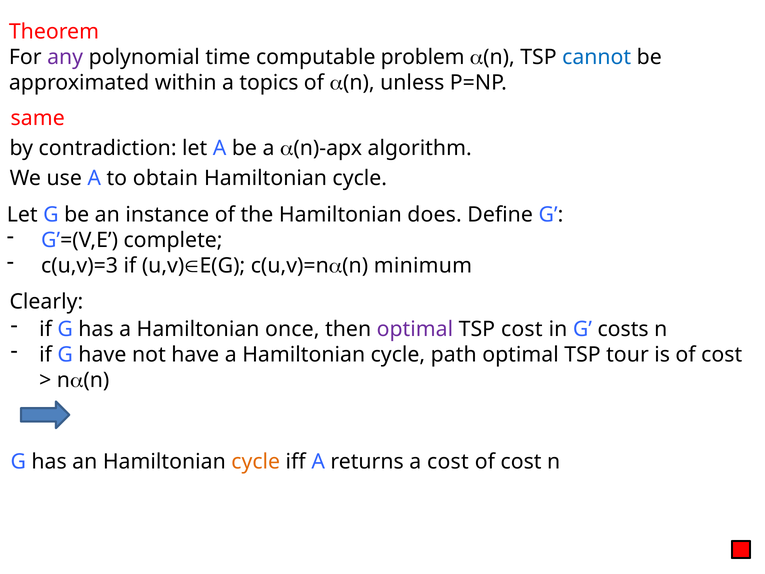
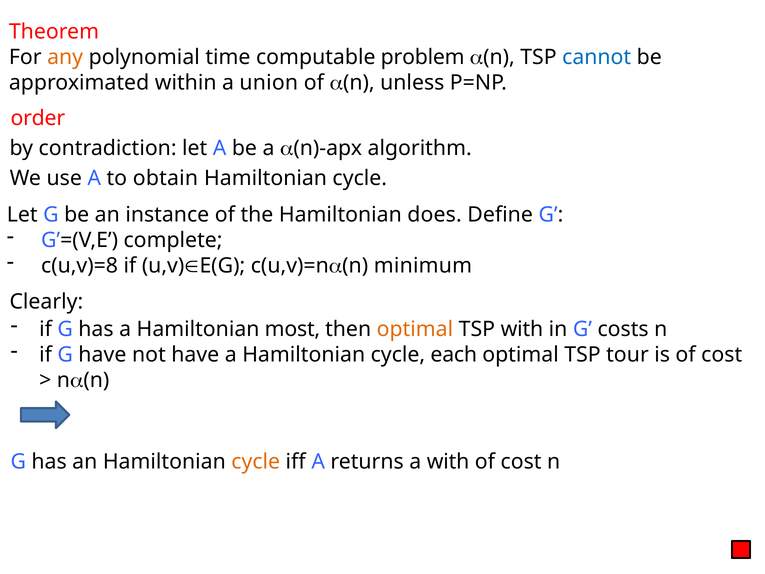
any colour: purple -> orange
topics: topics -> union
same: same -> order
c(u,v)=3: c(u,v)=3 -> c(u,v)=8
once: once -> most
optimal at (415, 329) colour: purple -> orange
TSP cost: cost -> with
path: path -> each
a cost: cost -> with
